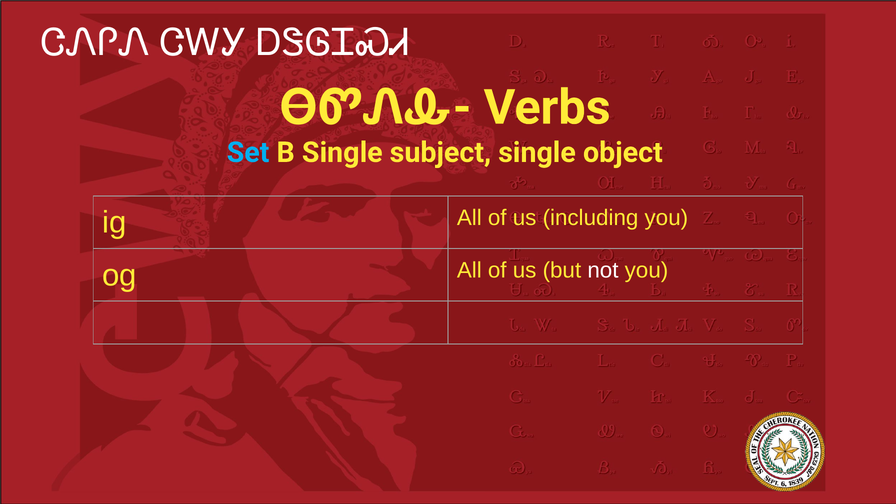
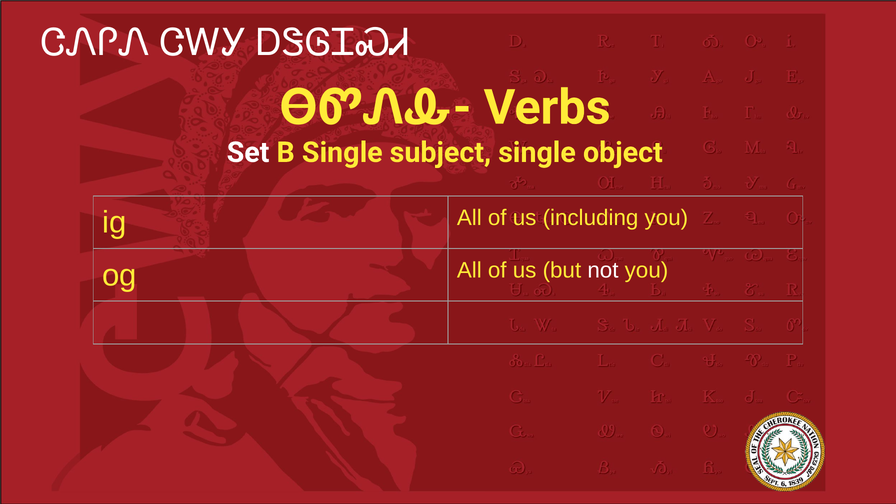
Set colour: light blue -> white
